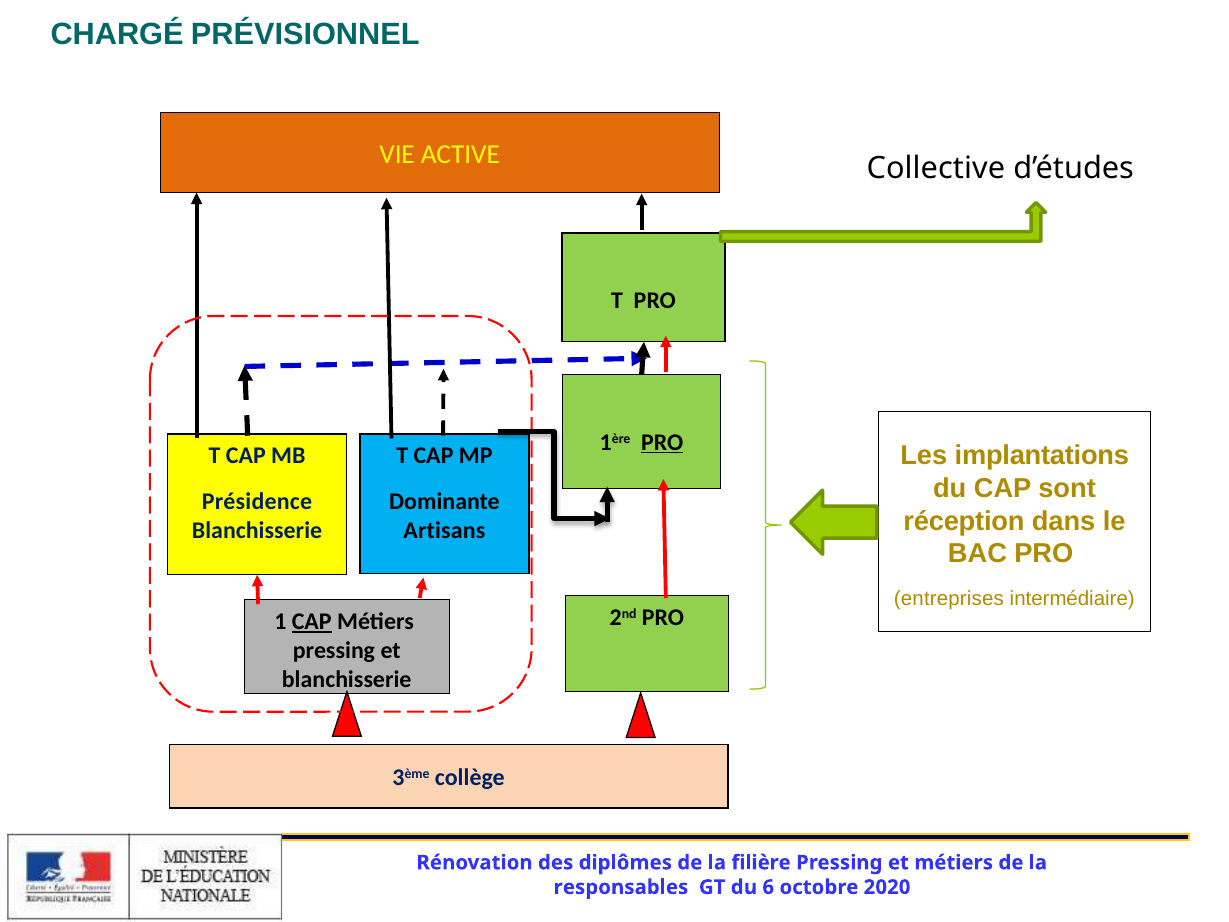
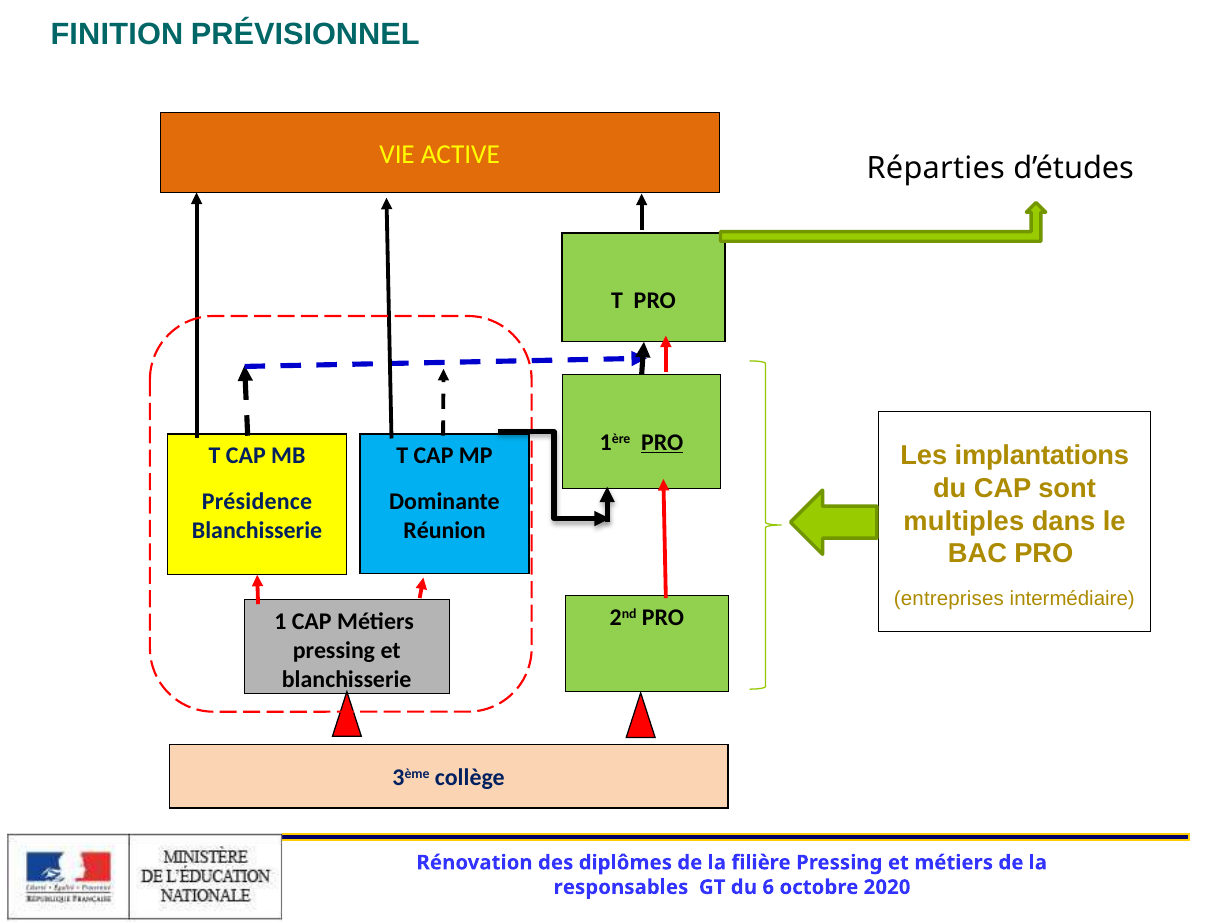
CHARGÉ: CHARGÉ -> FINITION
Collective: Collective -> Réparties
réception: réception -> multiples
Artisans: Artisans -> Réunion
CAP at (312, 622) underline: present -> none
